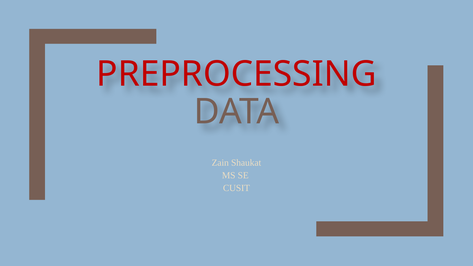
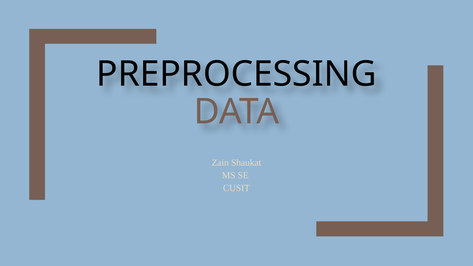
PREPROCESSING colour: red -> black
